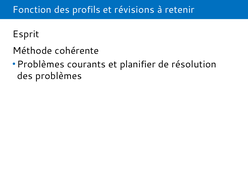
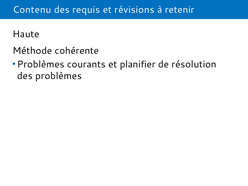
Fonction: Fonction -> Contenu
profils: profils -> requis
Esprit: Esprit -> Haute
